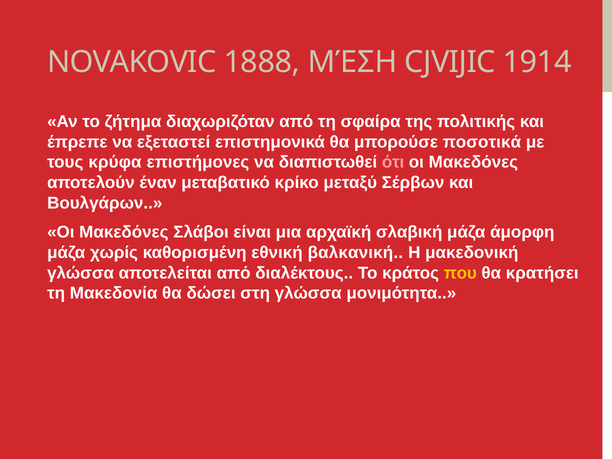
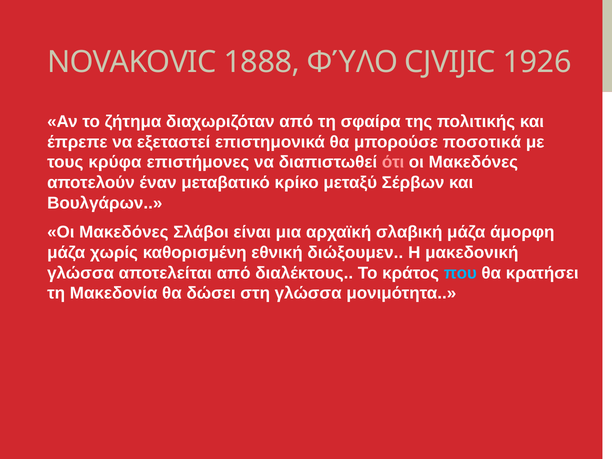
ΜΈΣΗ: ΜΈΣΗ -> ΦΎΛΟ
1914: 1914 -> 1926
βαλκανική: βαλκανική -> διώξουμεν
που colour: yellow -> light blue
